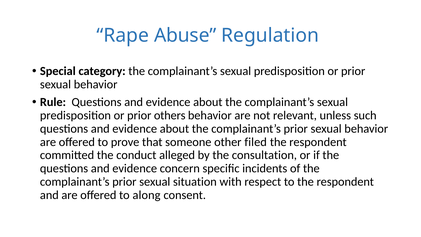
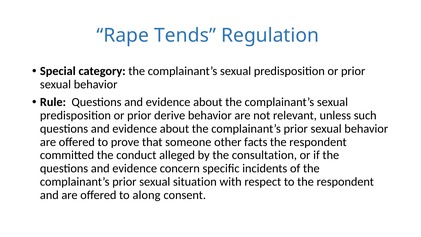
Abuse: Abuse -> Tends
others: others -> derive
filed: filed -> facts
